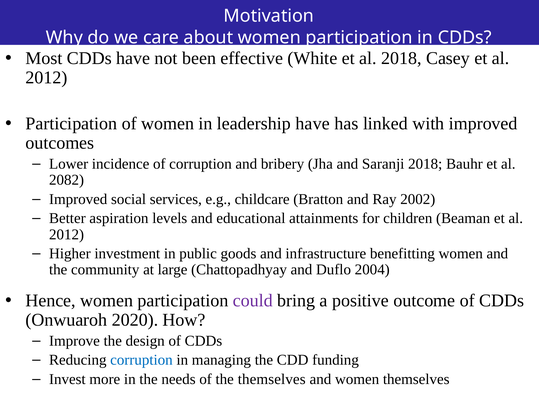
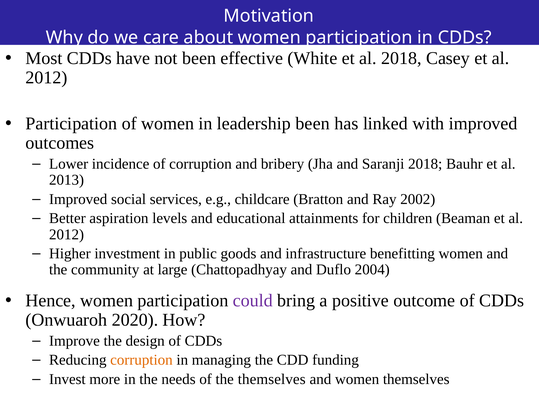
leadership have: have -> been
2082: 2082 -> 2013
corruption at (141, 360) colour: blue -> orange
